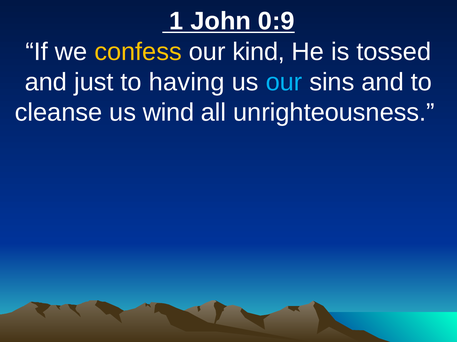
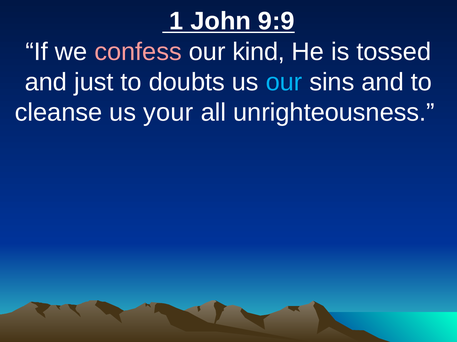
0:9: 0:9 -> 9:9
confess colour: yellow -> pink
having: having -> doubts
wind: wind -> your
